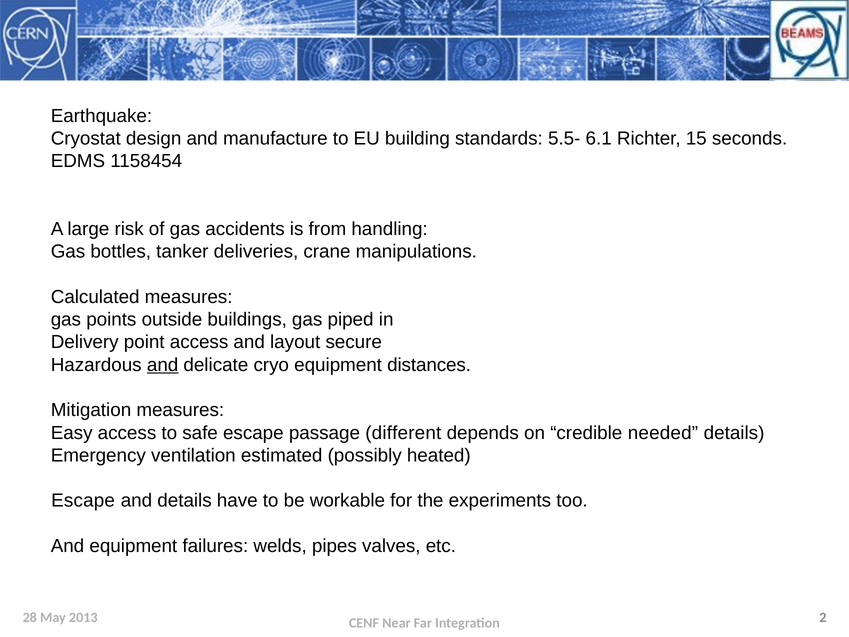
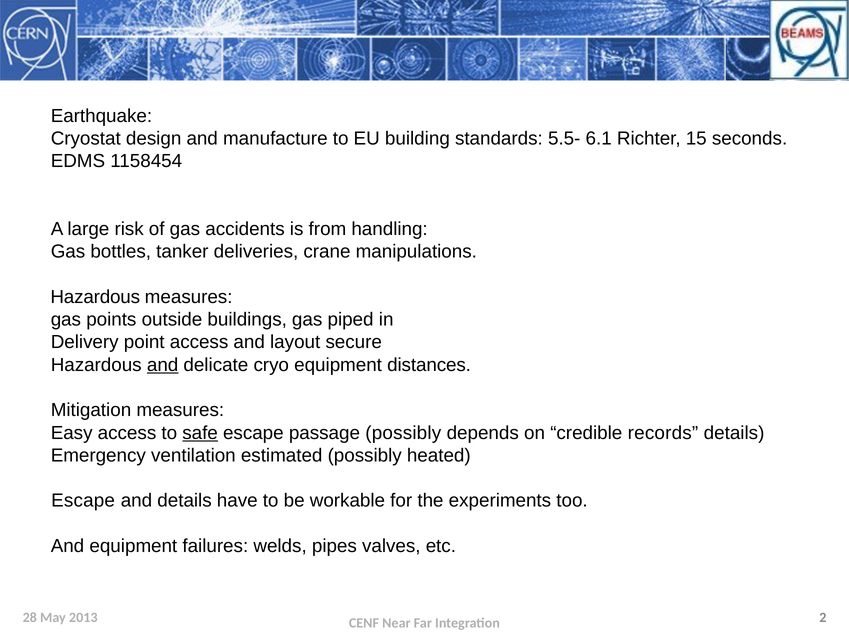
Calculated at (95, 297): Calculated -> Hazardous
safe underline: none -> present
passage different: different -> possibly
needed: needed -> records
